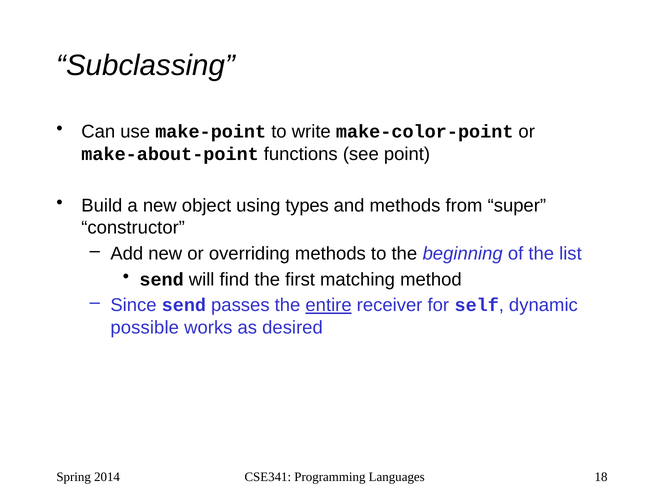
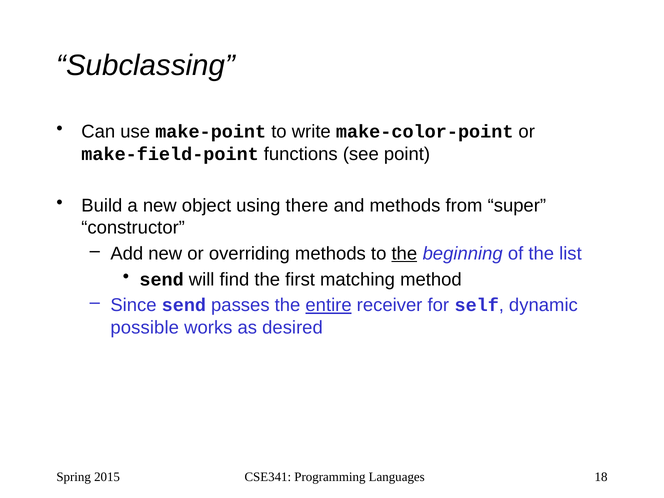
make-about-point: make-about-point -> make-field-point
types: types -> there
the at (404, 254) underline: none -> present
2014: 2014 -> 2015
